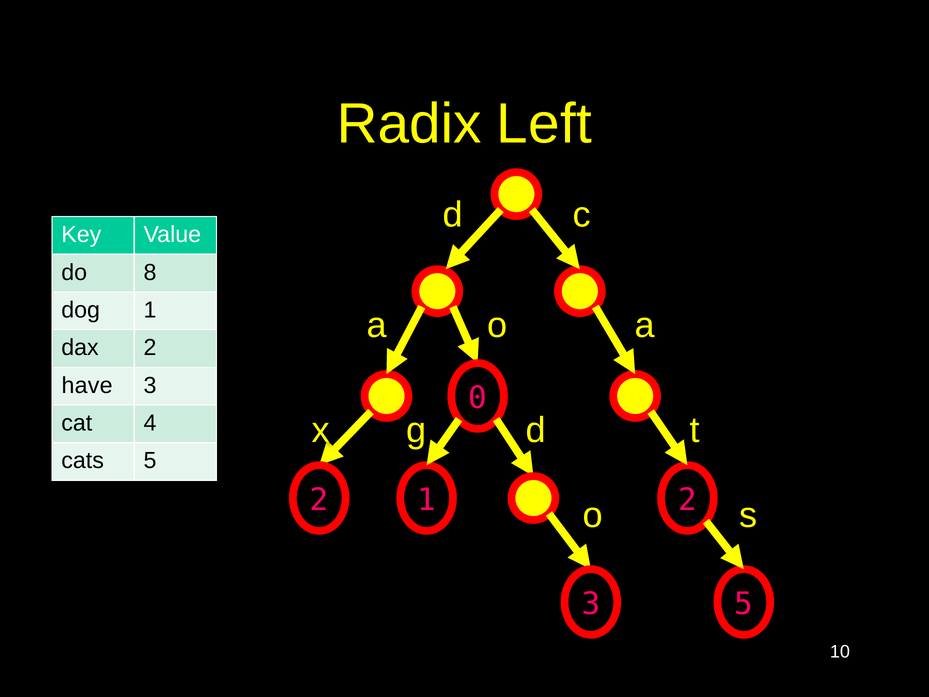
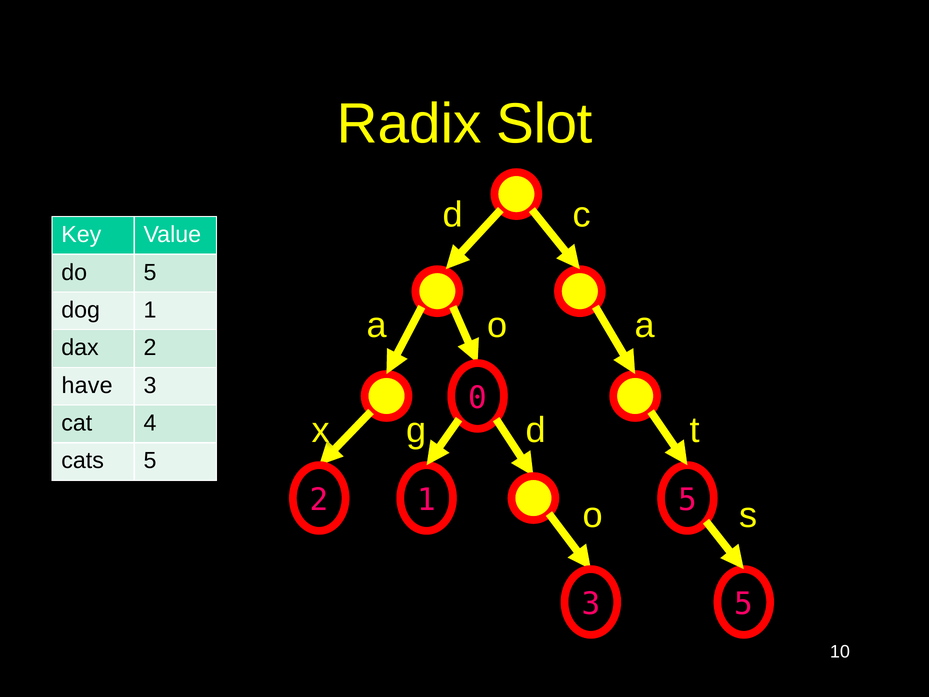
Left: Left -> Slot
do 8: 8 -> 5
o 2: 2 -> 5
